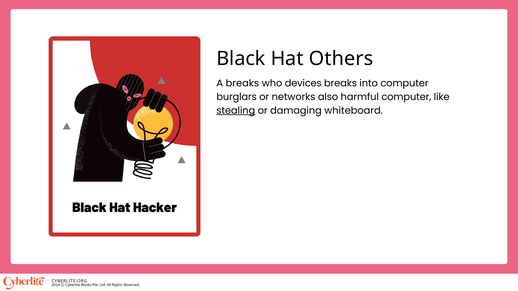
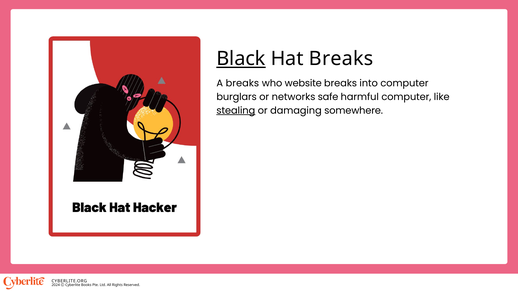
Black underline: none -> present
Hat Others: Others -> Breaks
devices: devices -> website
also: also -> safe
whiteboard: whiteboard -> somewhere
